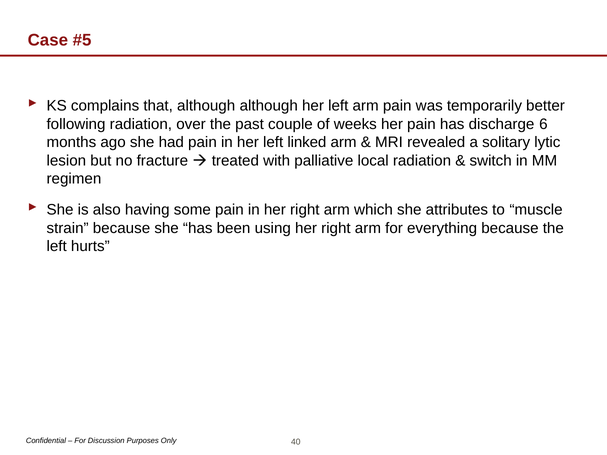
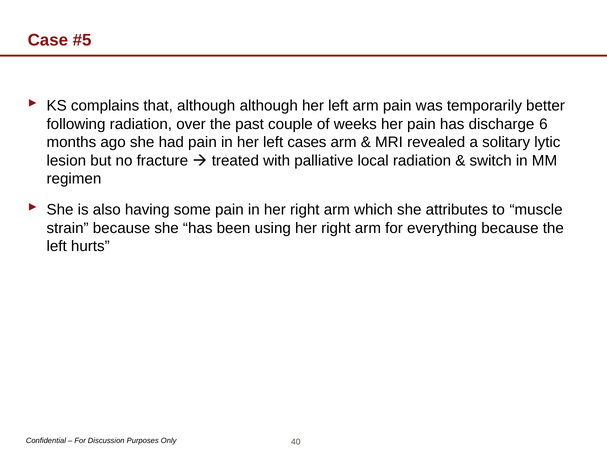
linked: linked -> cases
